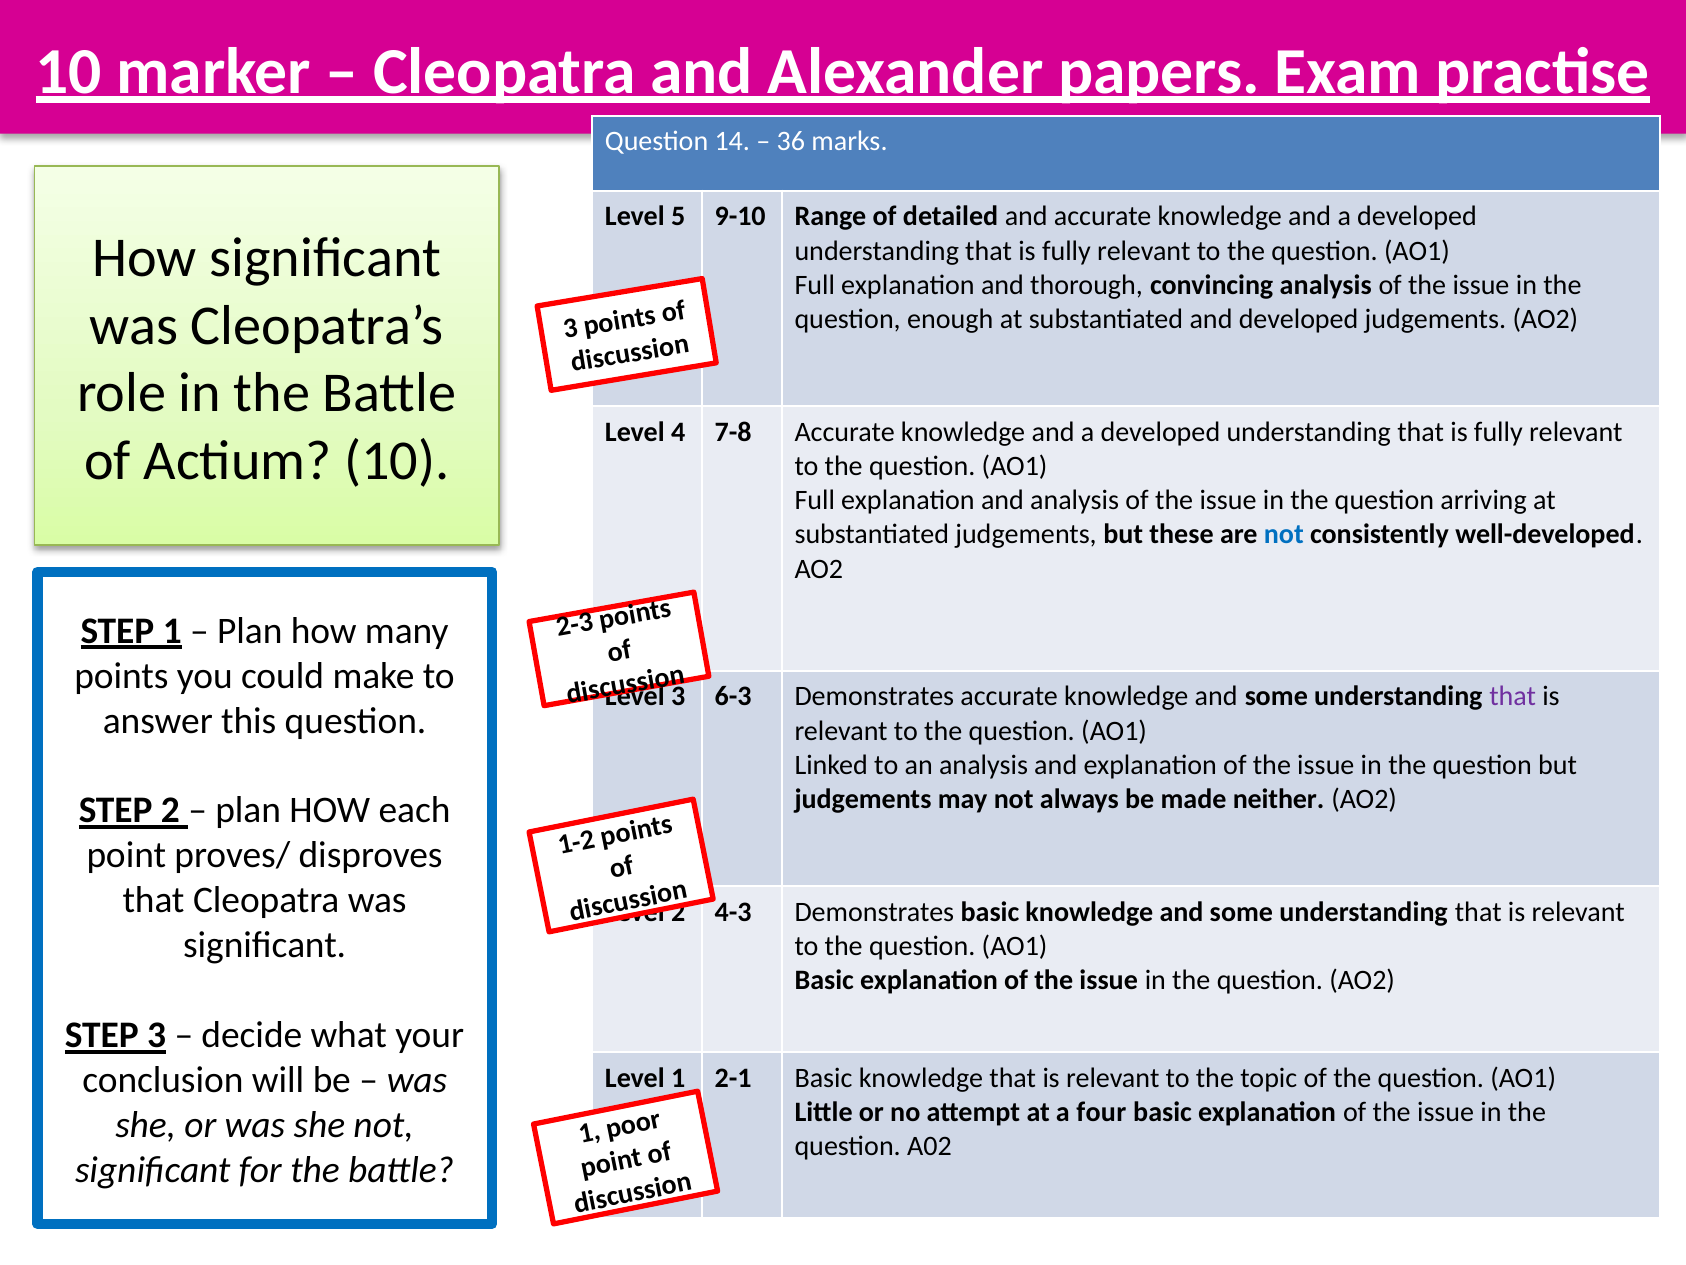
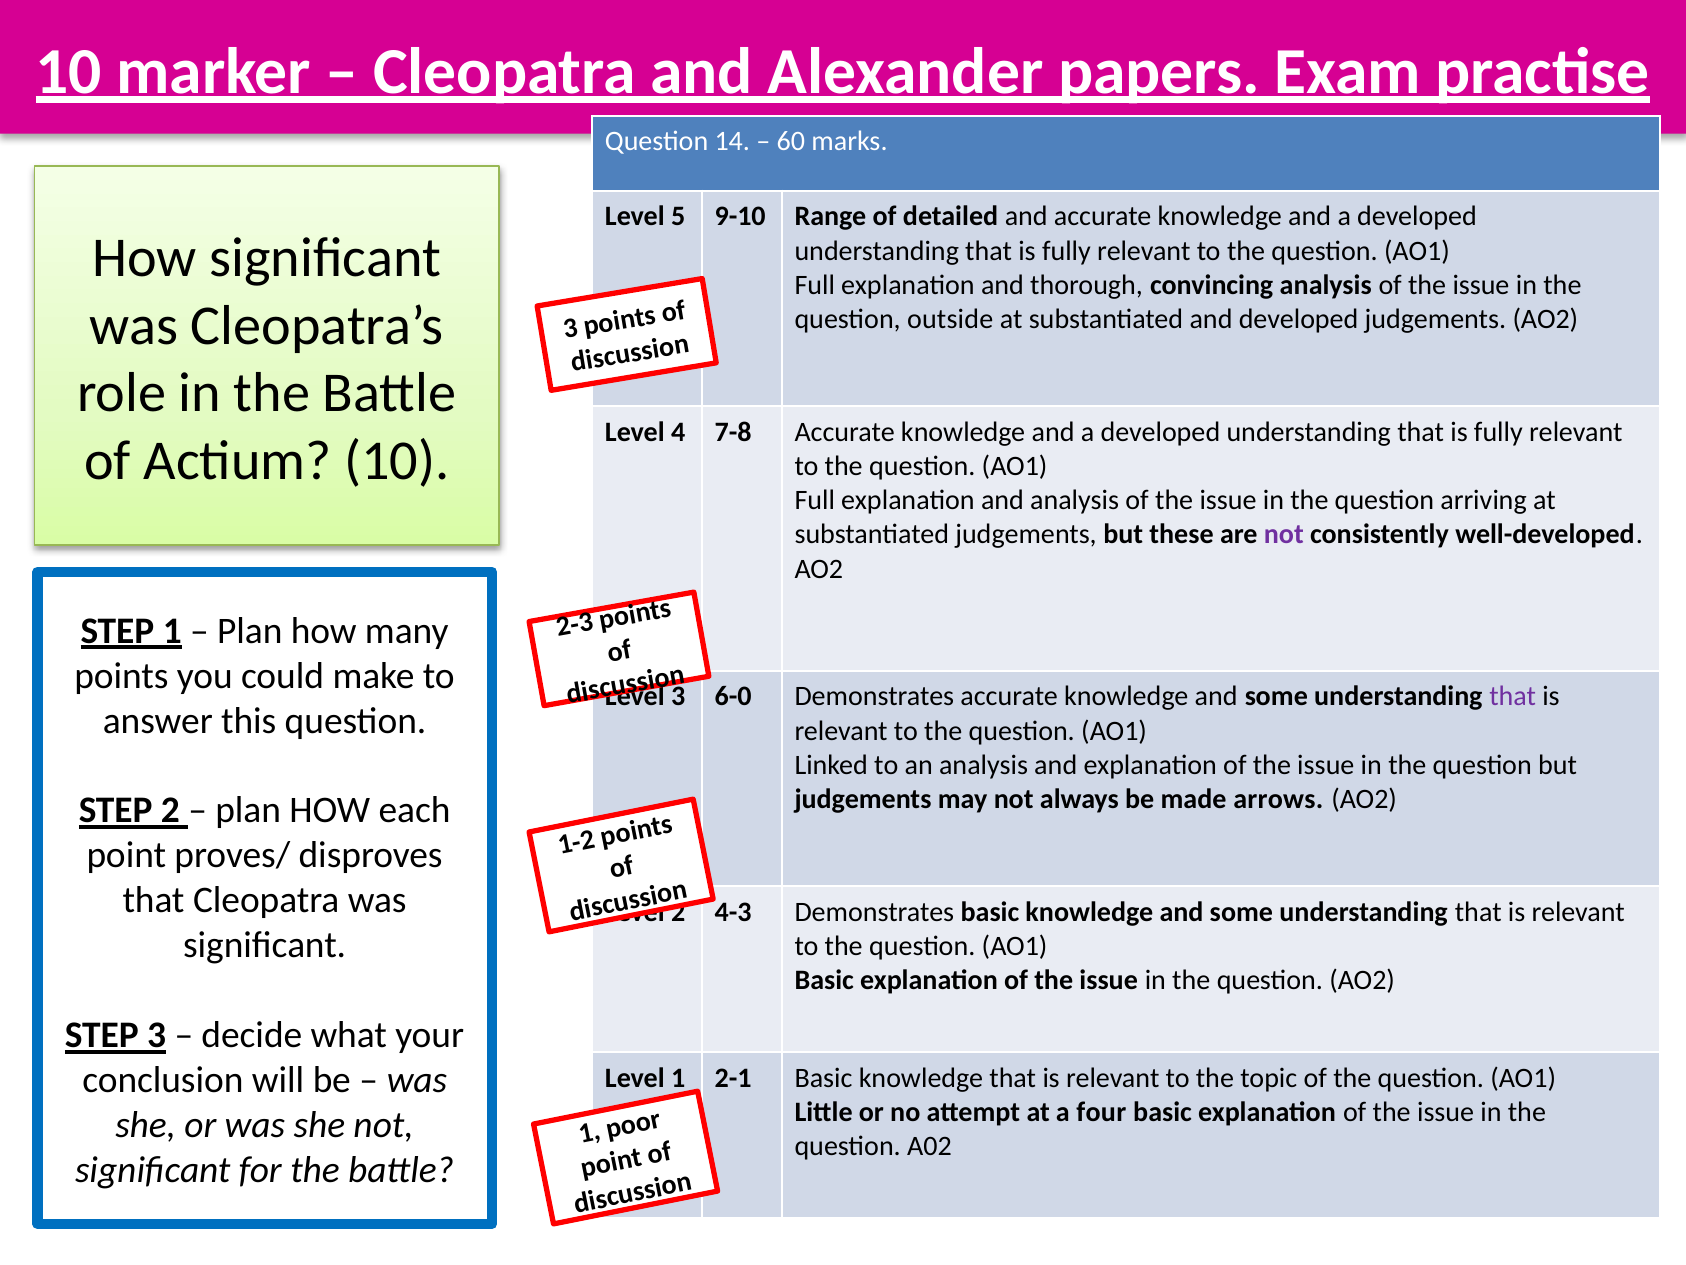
36: 36 -> 60
enough: enough -> outside
not at (1284, 535) colour: blue -> purple
6-3: 6-3 -> 6-0
neither: neither -> arrows
